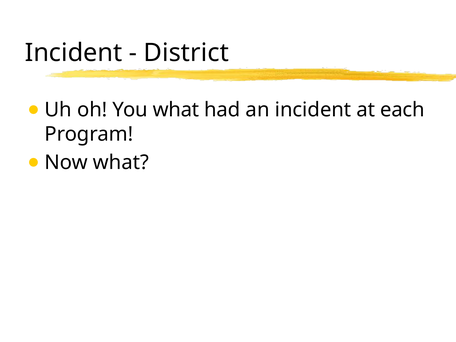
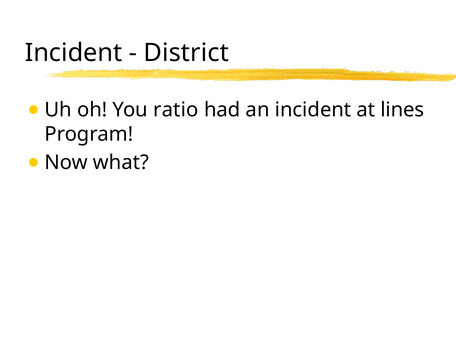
You what: what -> ratio
each: each -> lines
